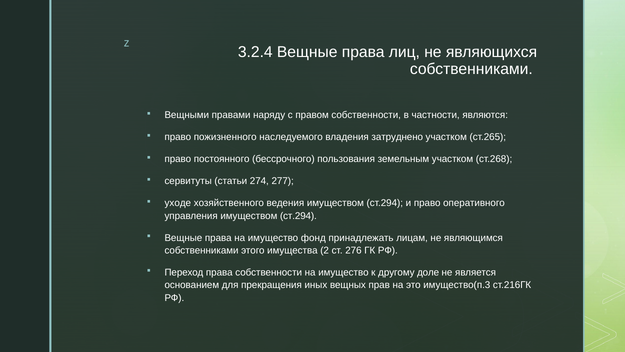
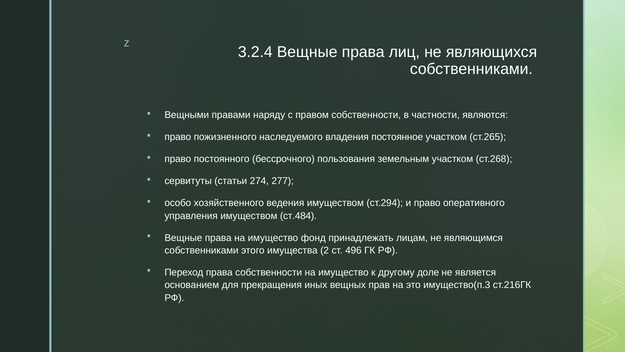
затруднено: затруднено -> постоянное
уходе: уходе -> особо
управления имуществом ст.294: ст.294 -> ст.484
276: 276 -> 496
